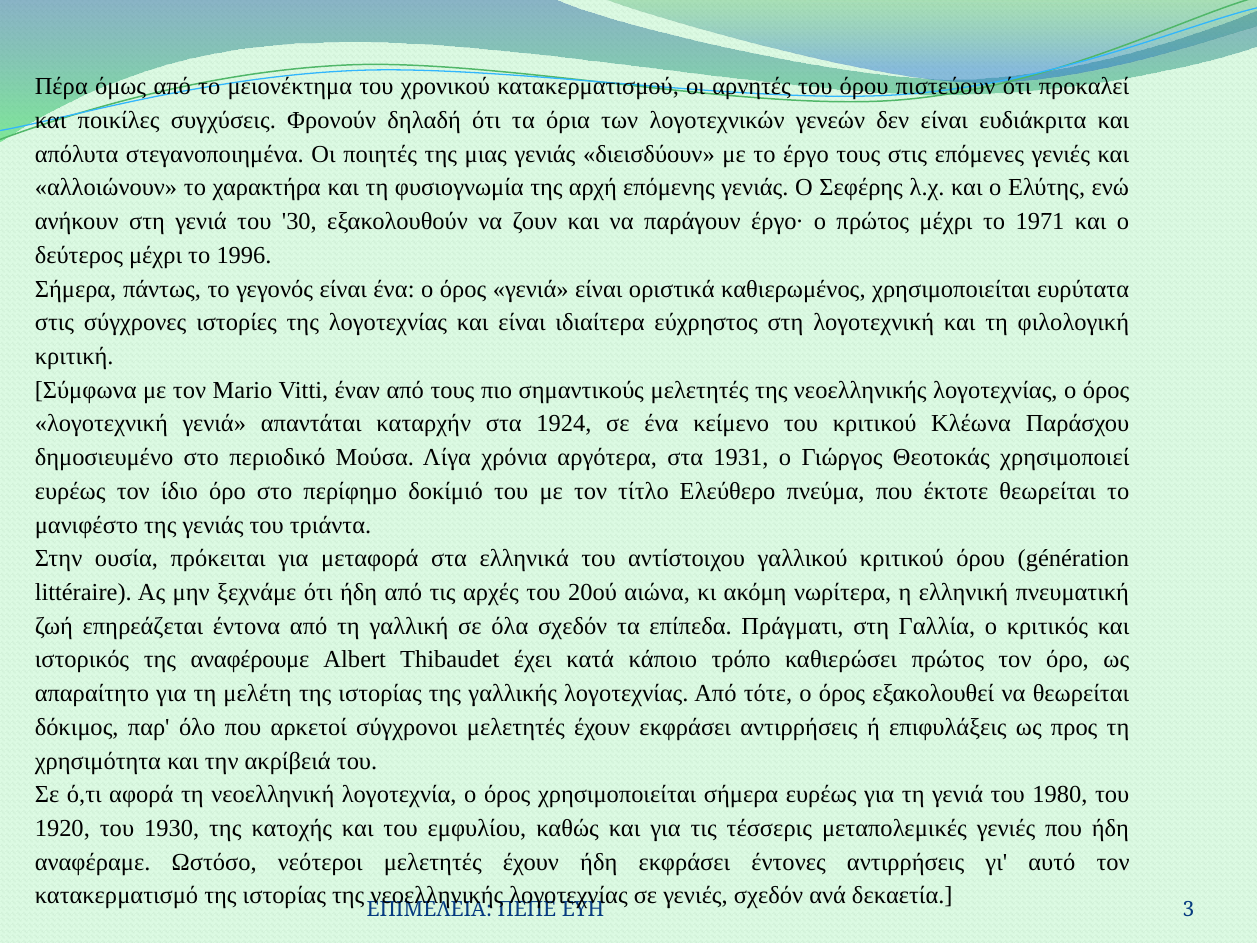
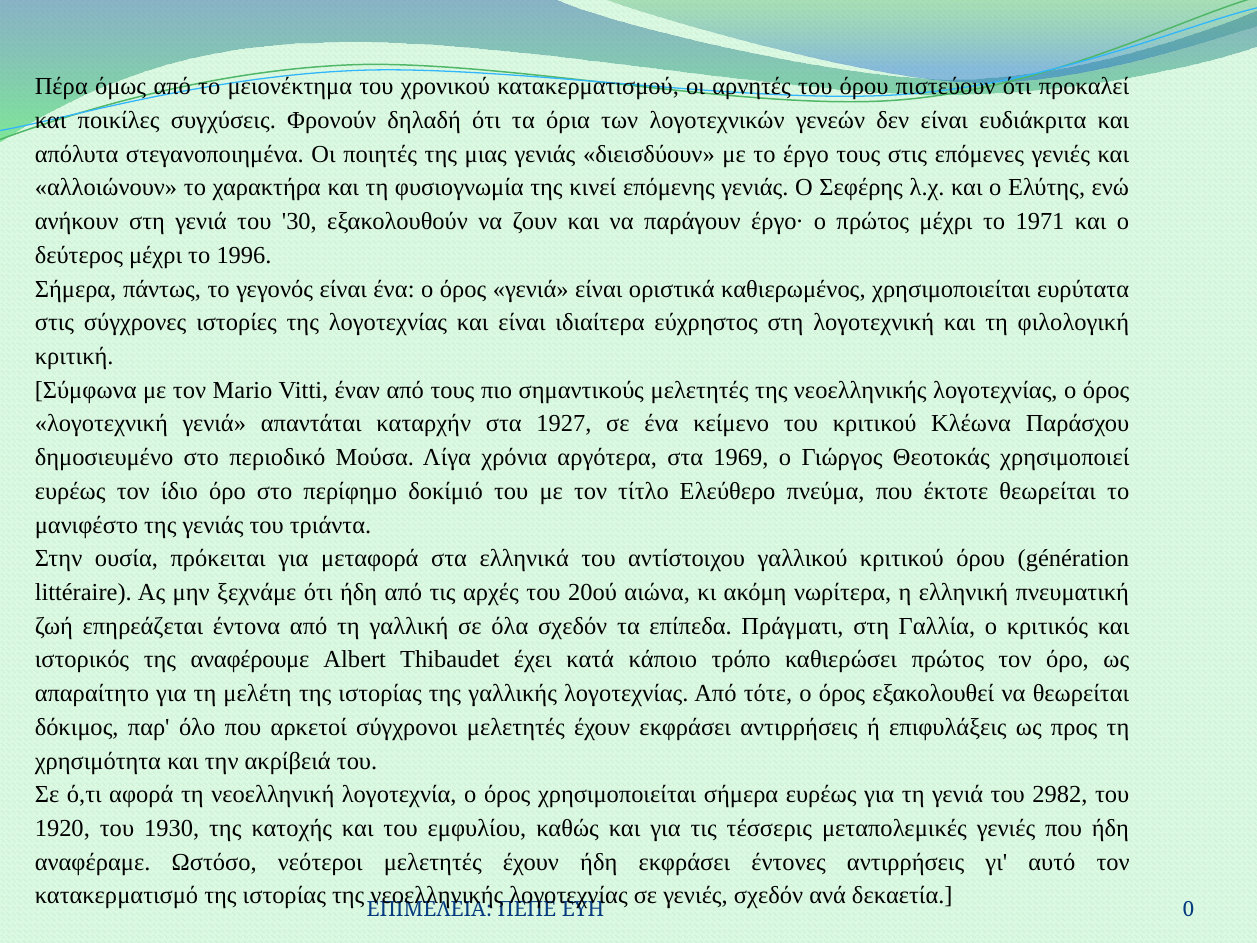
αρχή: αρχή -> κινεί
1924: 1924 -> 1927
1931: 1931 -> 1969
1980: 1980 -> 2982
3: 3 -> 0
